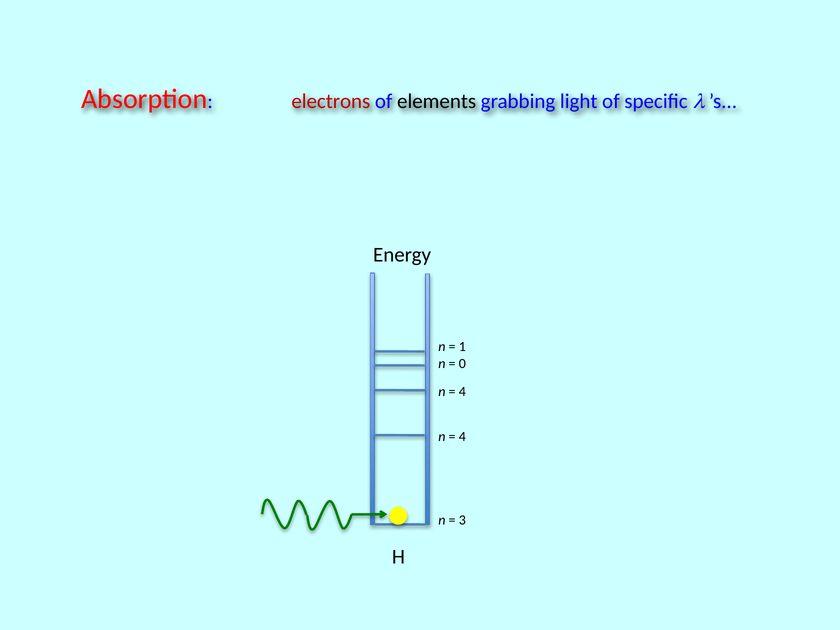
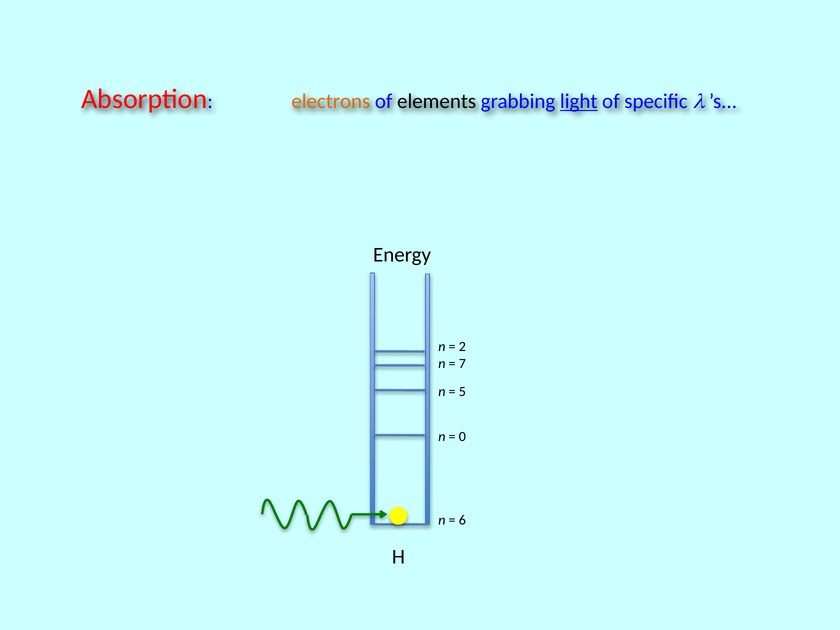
electrons colour: red -> orange
light underline: none -> present
1: 1 -> 2
0: 0 -> 7
4 at (462, 392): 4 -> 5
4 at (462, 436): 4 -> 0
3: 3 -> 6
